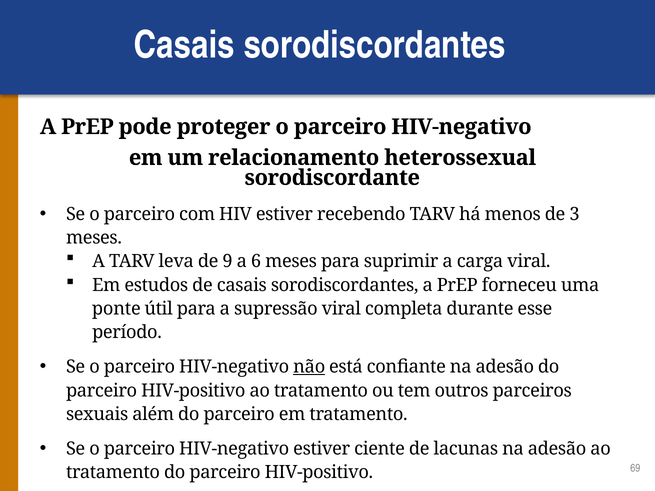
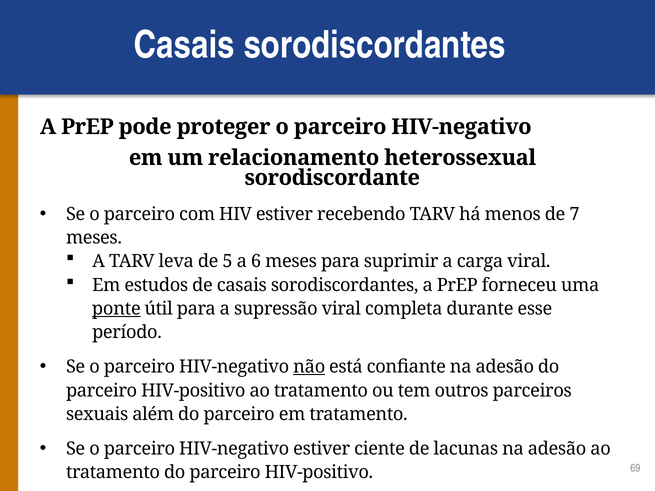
3: 3 -> 7
9: 9 -> 5
ponte underline: none -> present
